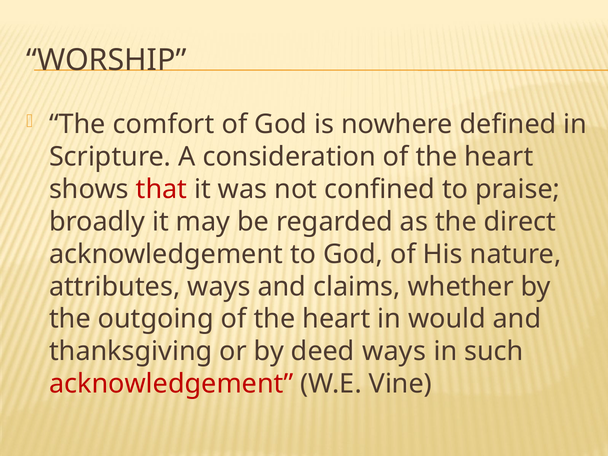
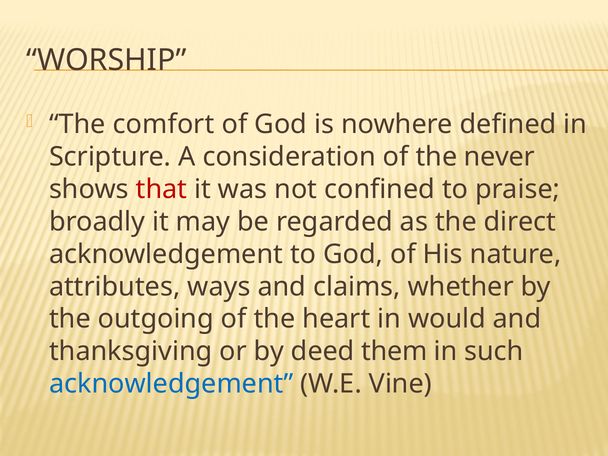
consideration of the heart: heart -> never
deed ways: ways -> them
acknowledgement at (171, 384) colour: red -> blue
